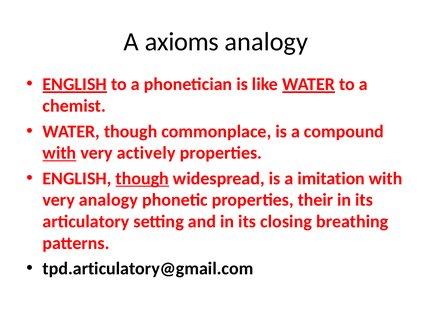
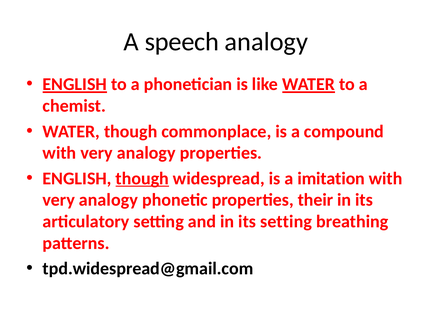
axioms: axioms -> speech
with at (59, 153) underline: present -> none
actively at (146, 153): actively -> analogy
its closing: closing -> setting
tpd.articulatory@gmail.com: tpd.articulatory@gmail.com -> tpd.widespread@gmail.com
